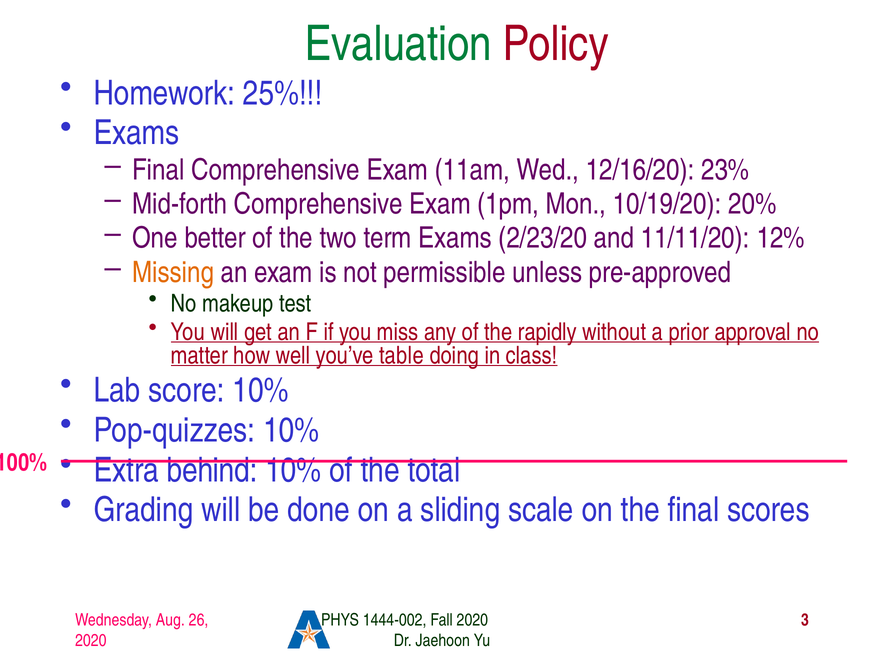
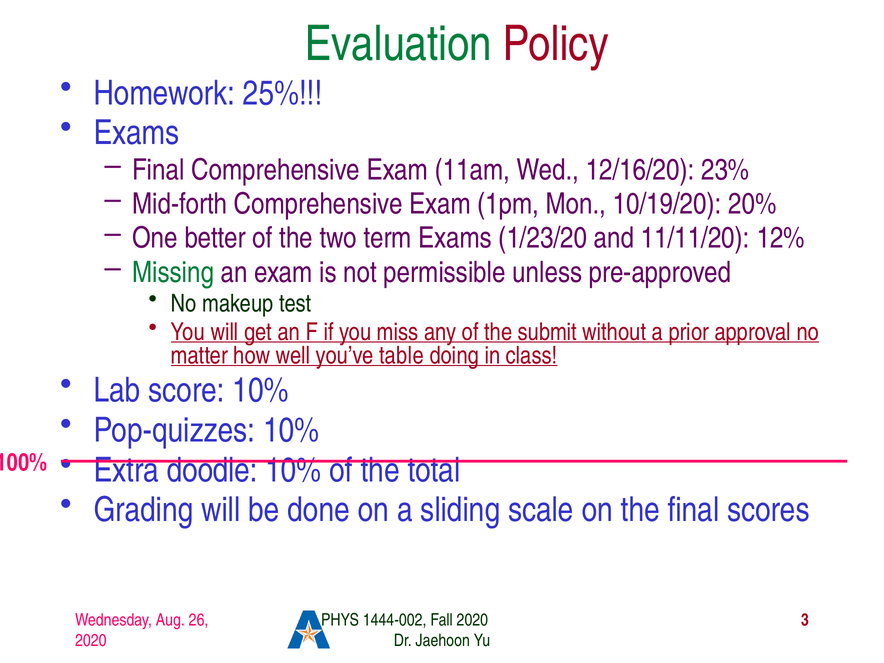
2/23/20: 2/23/20 -> 1/23/20
Missing colour: orange -> green
rapidly: rapidly -> submit
behind: behind -> doodle
